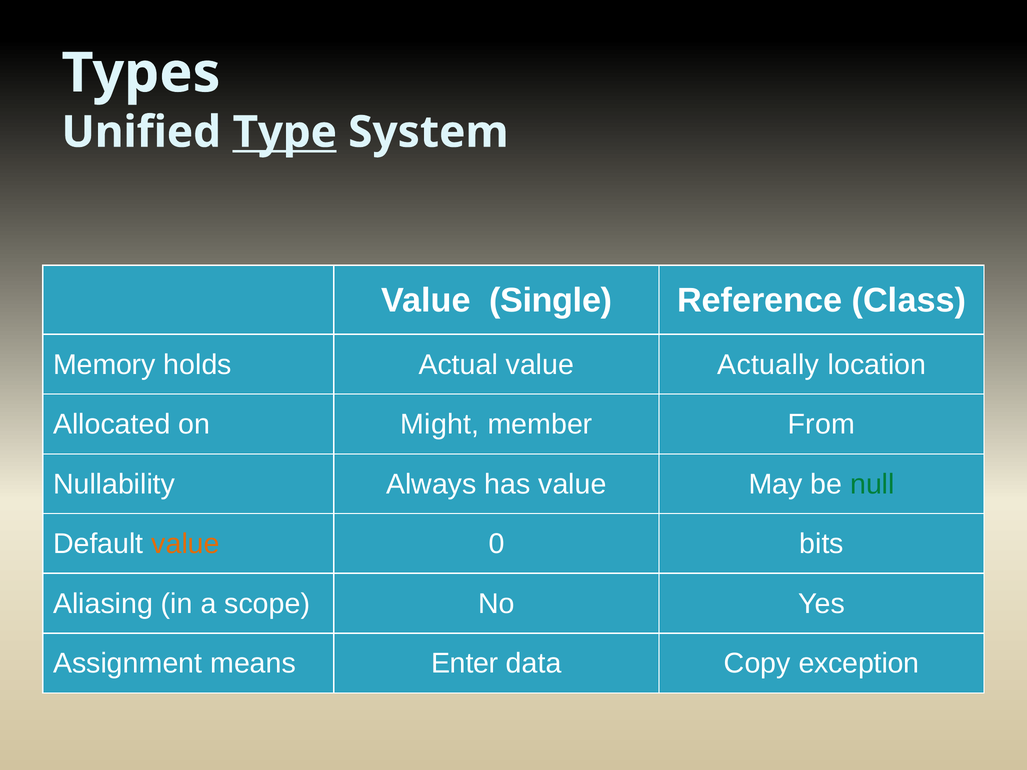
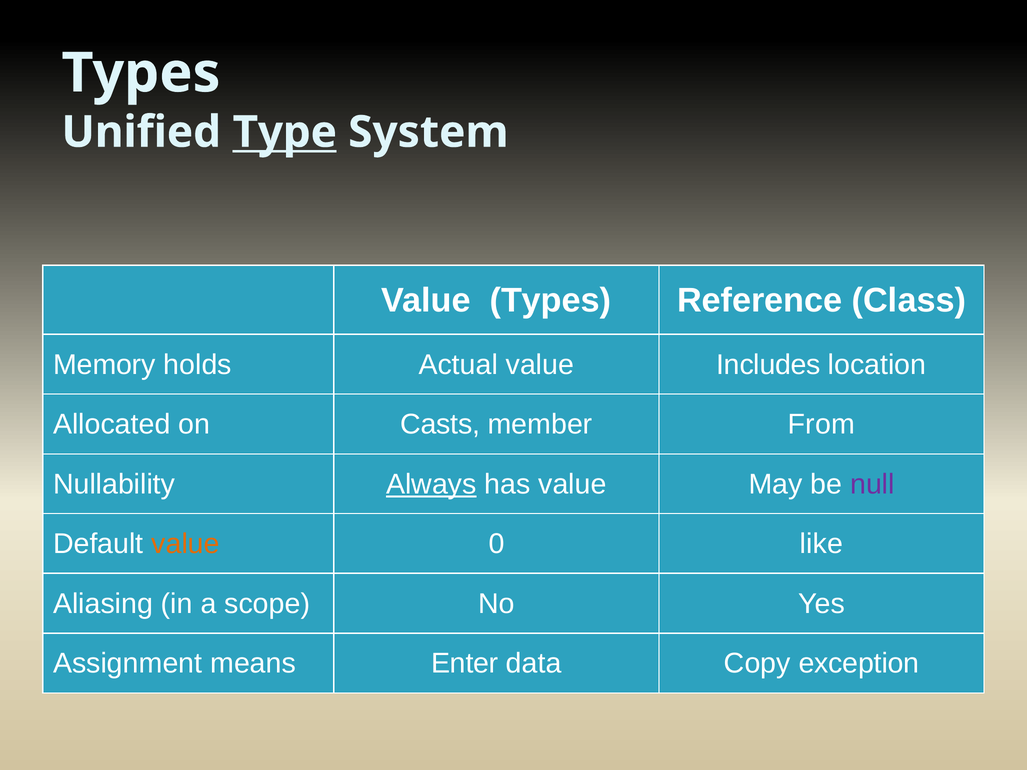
Value Single: Single -> Types
Actually: Actually -> Includes
Might: Might -> Casts
Always underline: none -> present
null colour: green -> purple
bits: bits -> like
